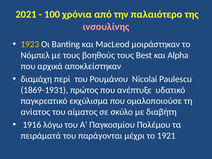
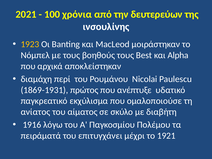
παλαιότερο: παλαιότερο -> δευτερεύων
ινσουλίνης colour: pink -> white
παράγονται: παράγονται -> επιτυγχάνει
